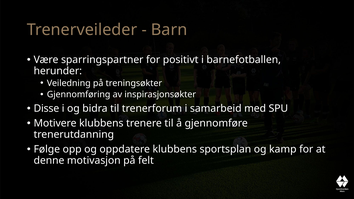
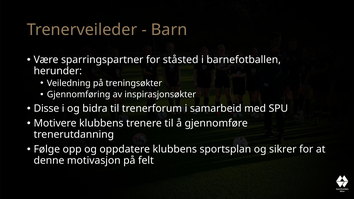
positivt: positivt -> ståsted
kamp: kamp -> sikrer
